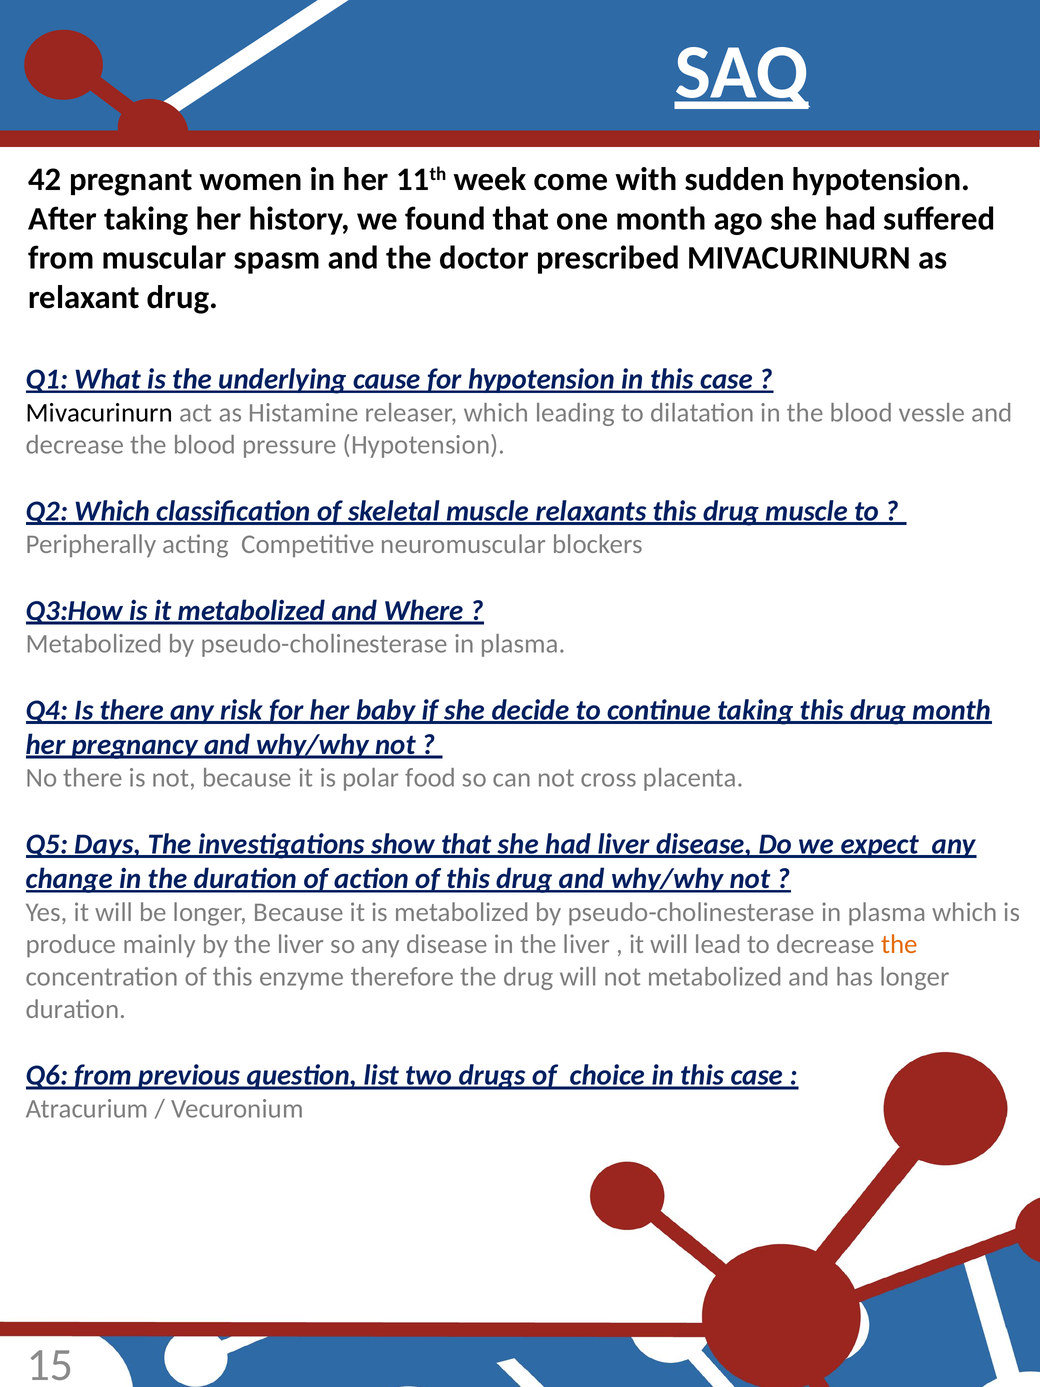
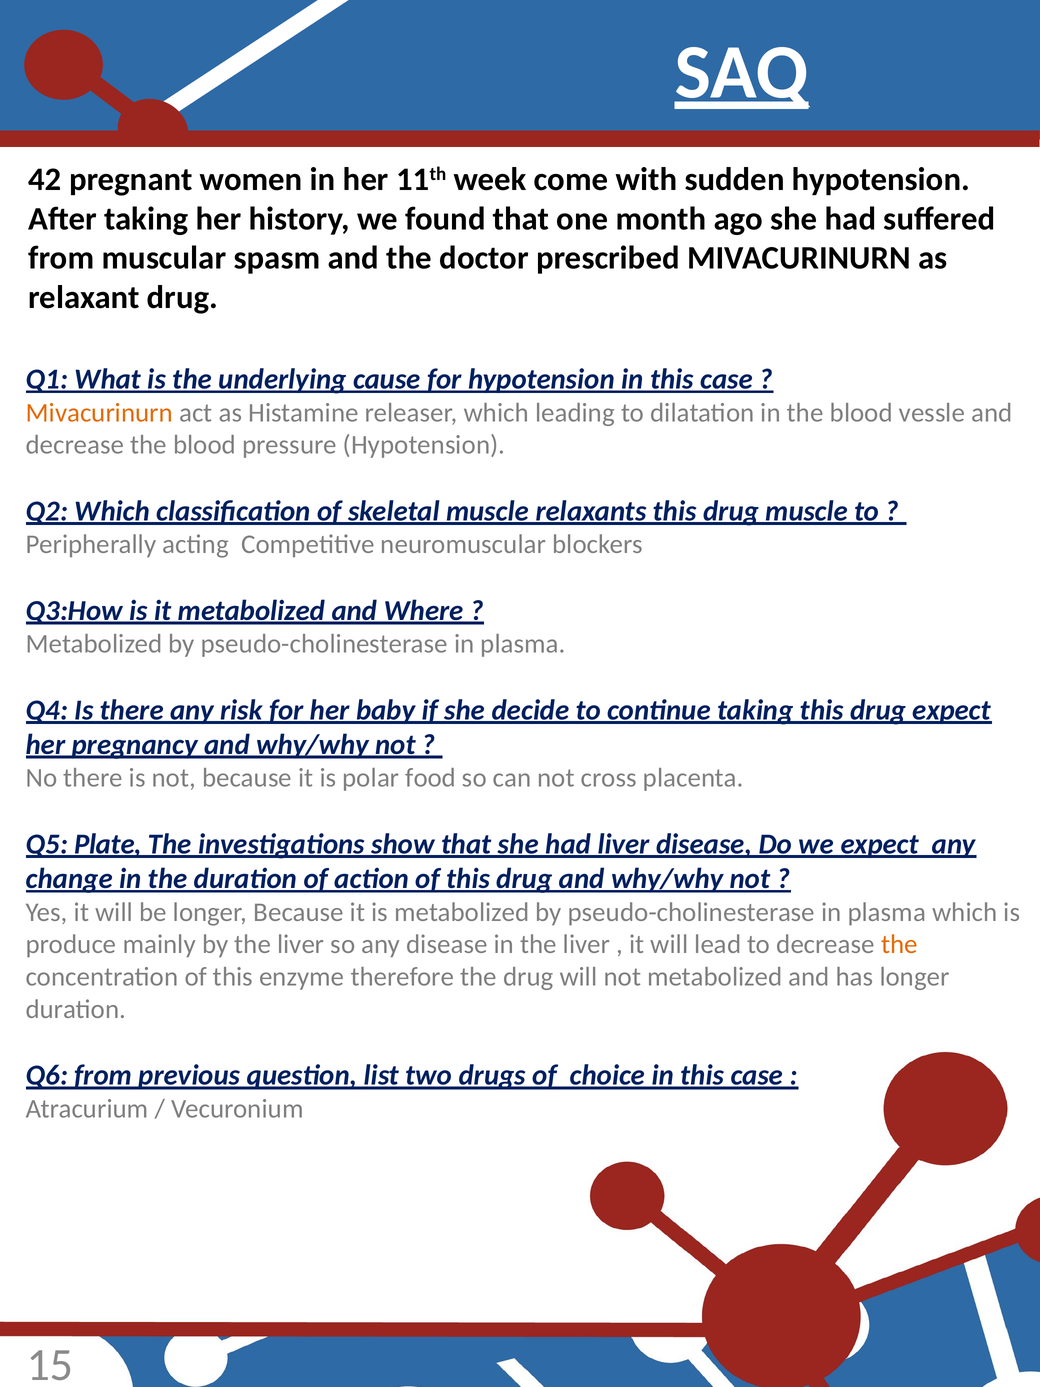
Mivacurinurn at (99, 413) colour: black -> orange
drug month: month -> expect
Days: Days -> Plate
